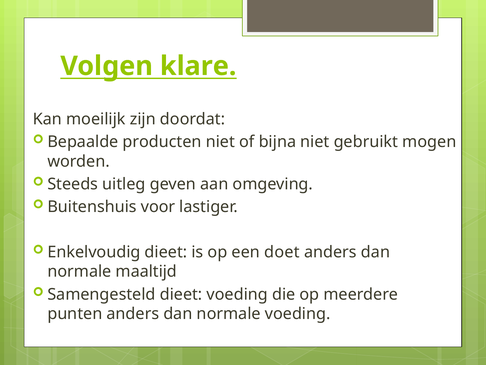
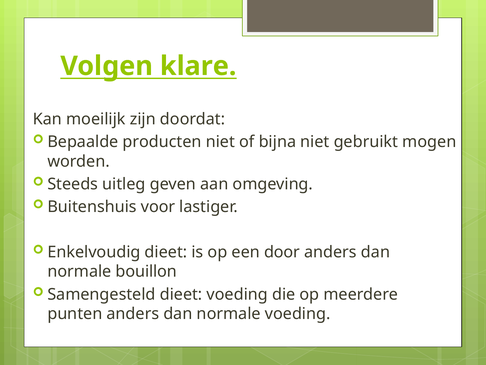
doet: doet -> door
maaltijd: maaltijd -> bouillon
